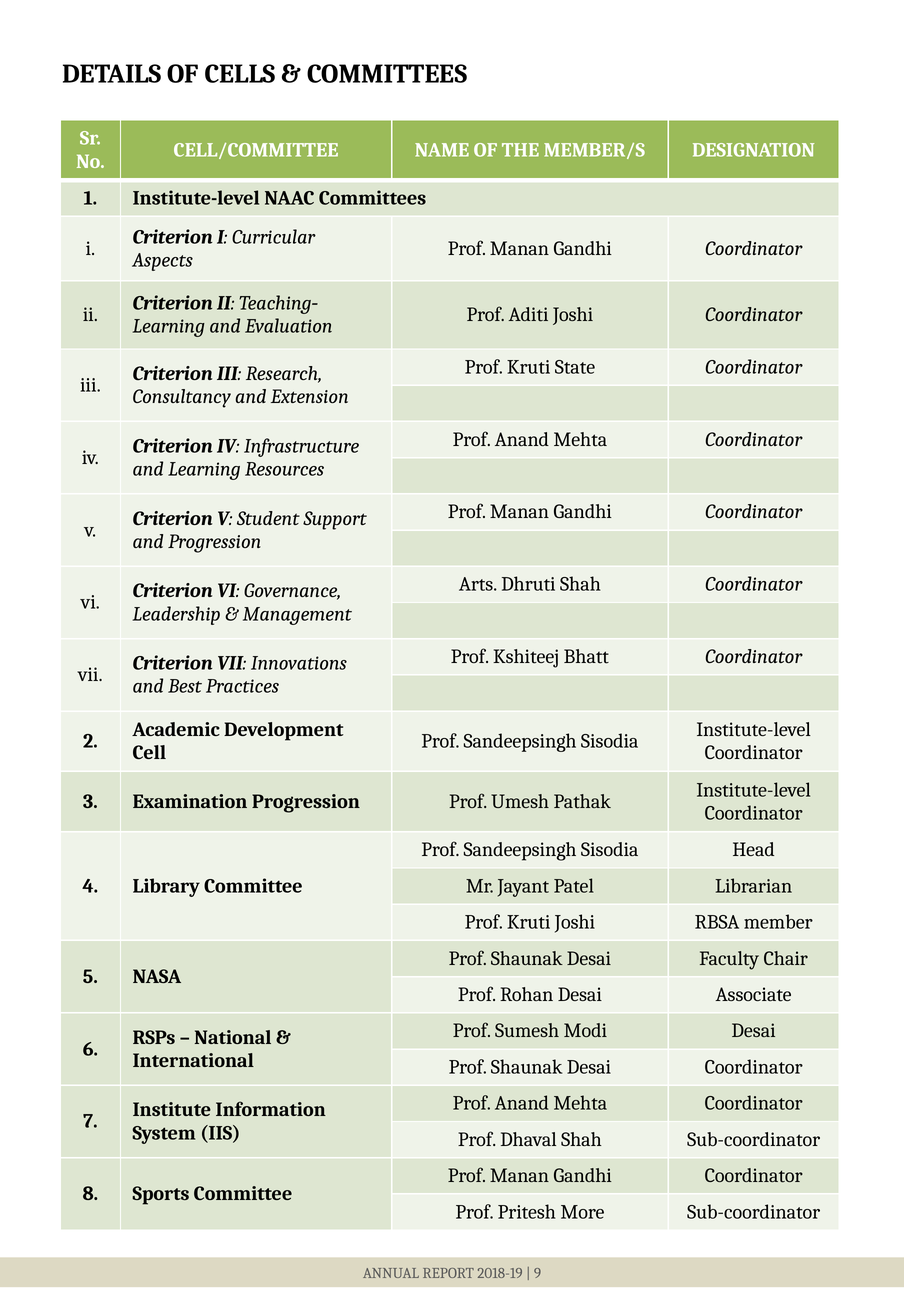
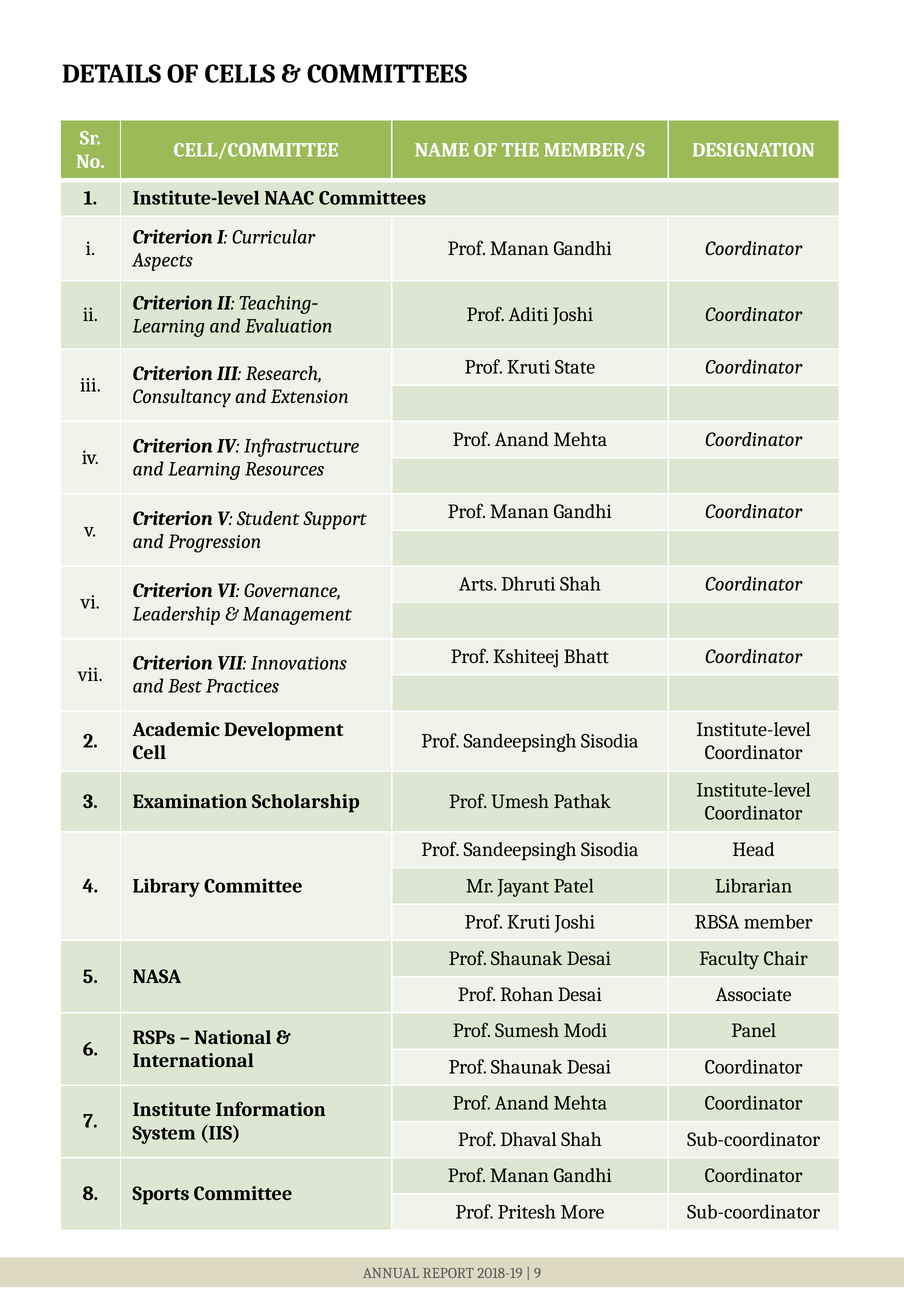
Examination Progression: Progression -> Scholarship
Modi Desai: Desai -> Panel
